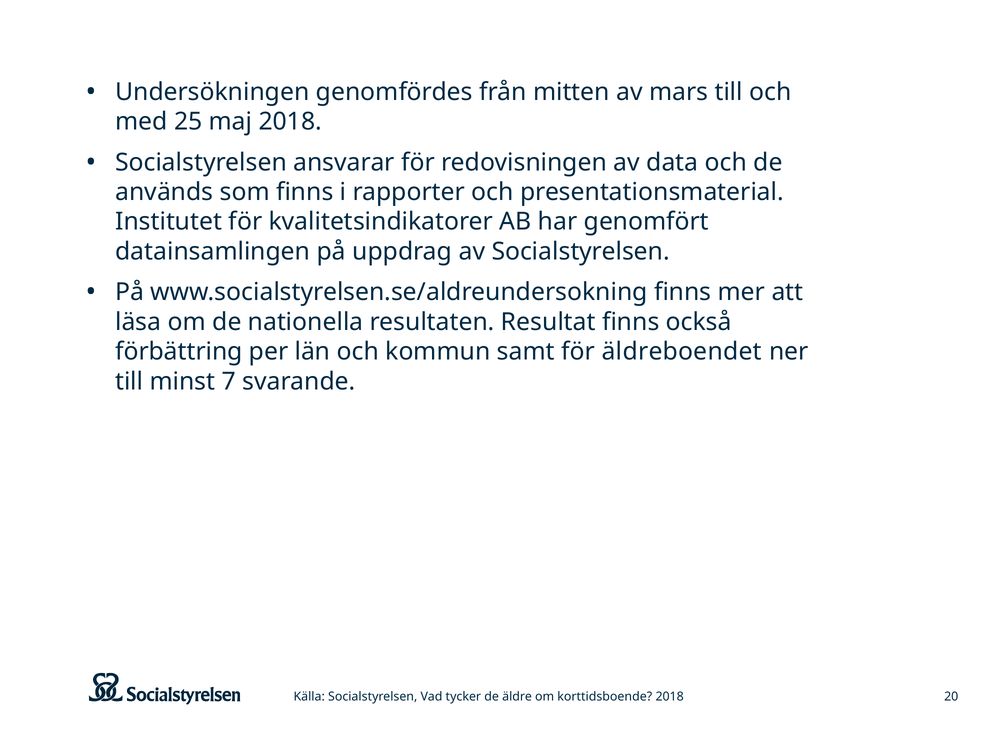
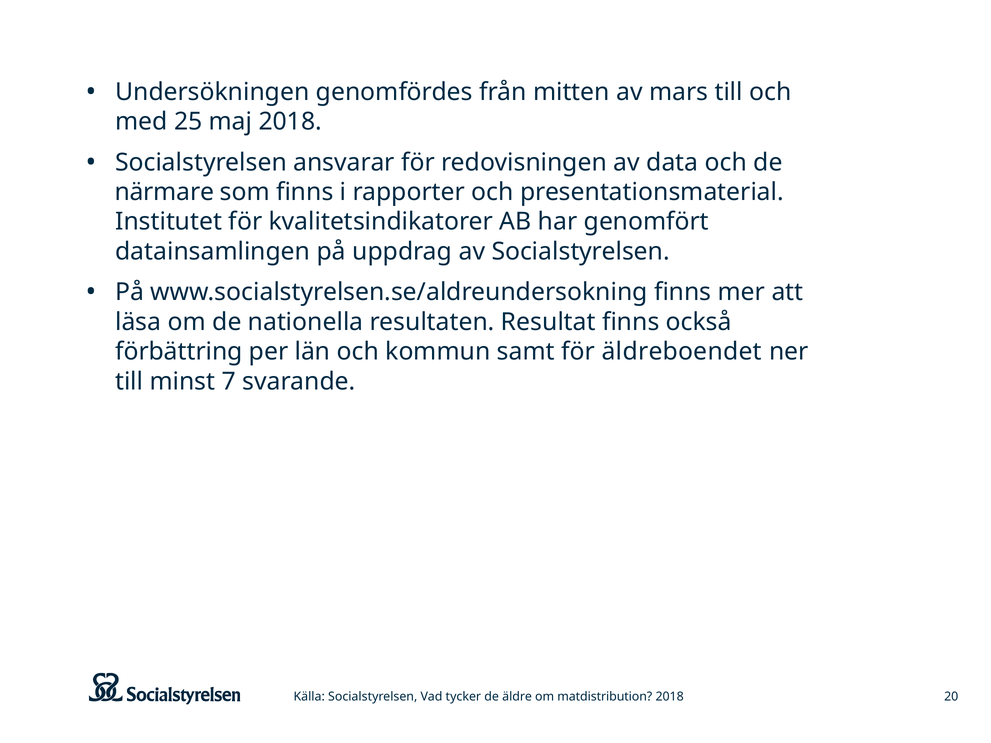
används: används -> närmare
korttidsboende: korttidsboende -> matdistribution
